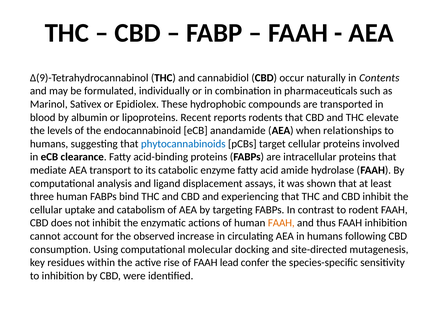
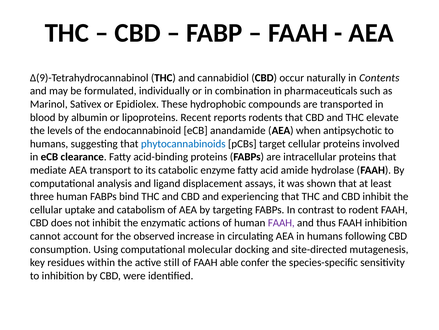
relationships: relationships -> antipsychotic
FAAH at (281, 222) colour: orange -> purple
rise: rise -> still
lead: lead -> able
